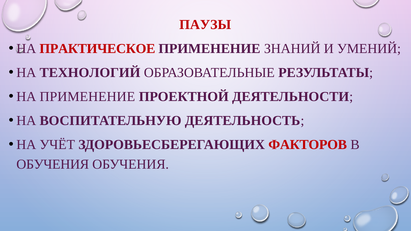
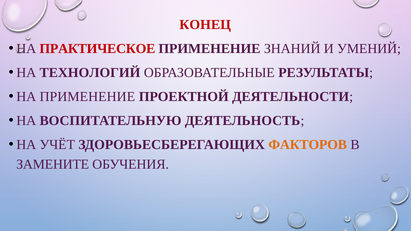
ПАУЗЫ: ПАУЗЫ -> КОНЕЦ
ФАКТОРОВ colour: red -> orange
ОБУЧЕНИЯ at (53, 164): ОБУЧЕНИЯ -> ЗАМЕНИТЕ
